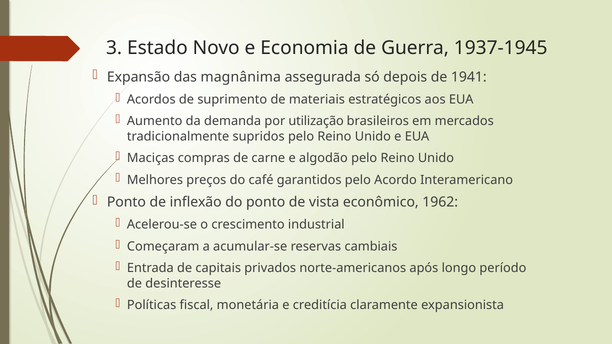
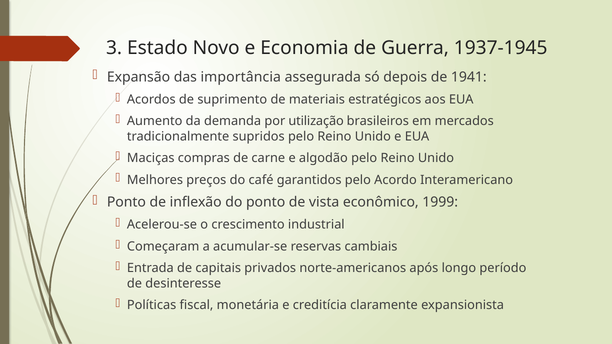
magnânima: magnânima -> importância
1962: 1962 -> 1999
